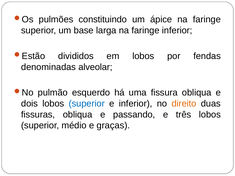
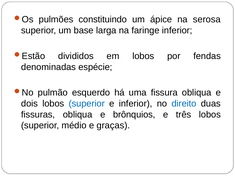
ápice na faringe: faringe -> serosa
alveolar: alveolar -> espécie
direito colour: orange -> blue
passando: passando -> brônquios
